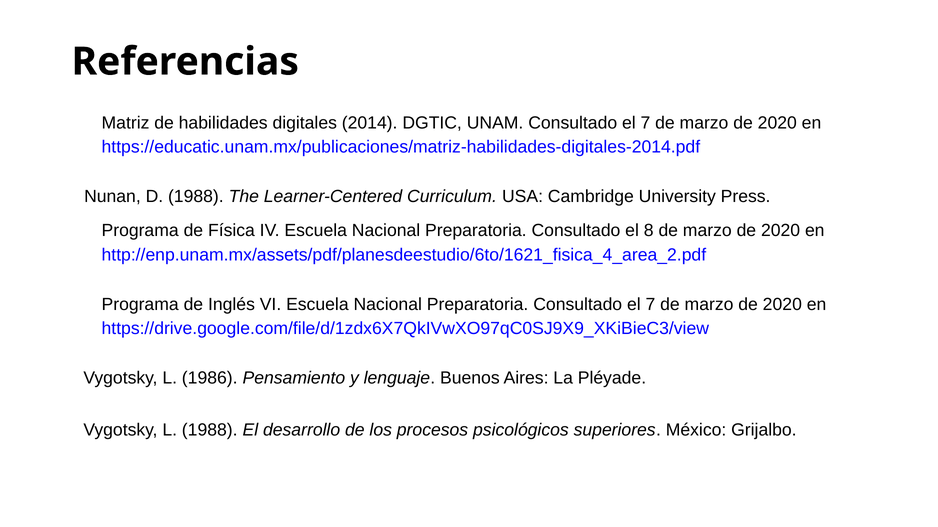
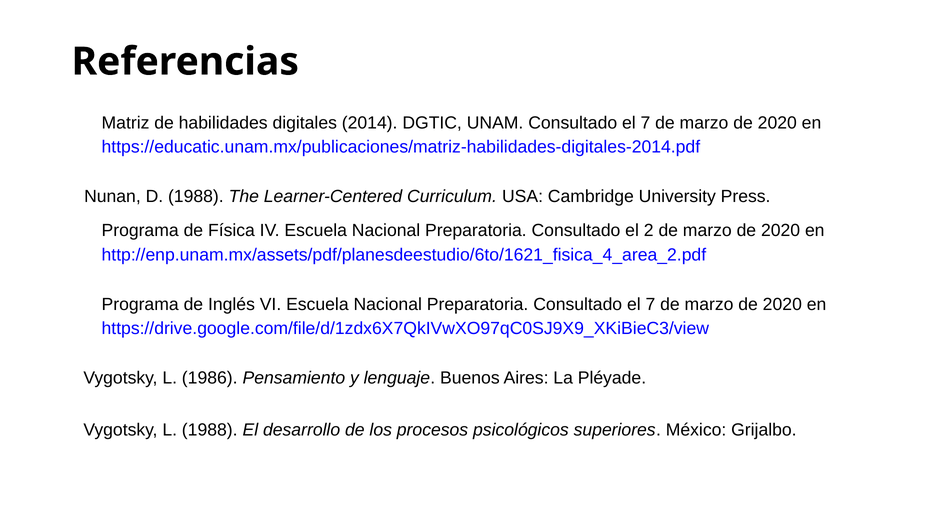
8: 8 -> 2
